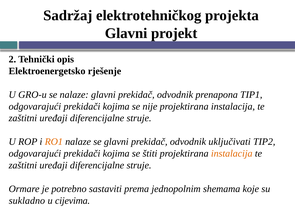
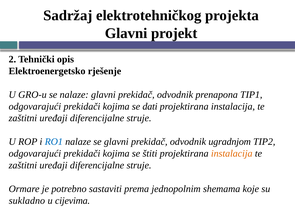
nije: nije -> dati
RO1 colour: orange -> blue
uključivati: uključivati -> ugradnjom
